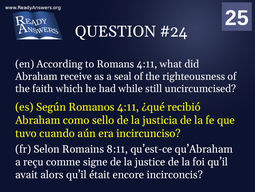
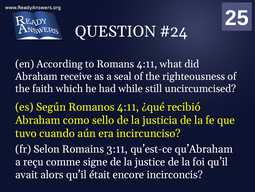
8:11: 8:11 -> 3:11
